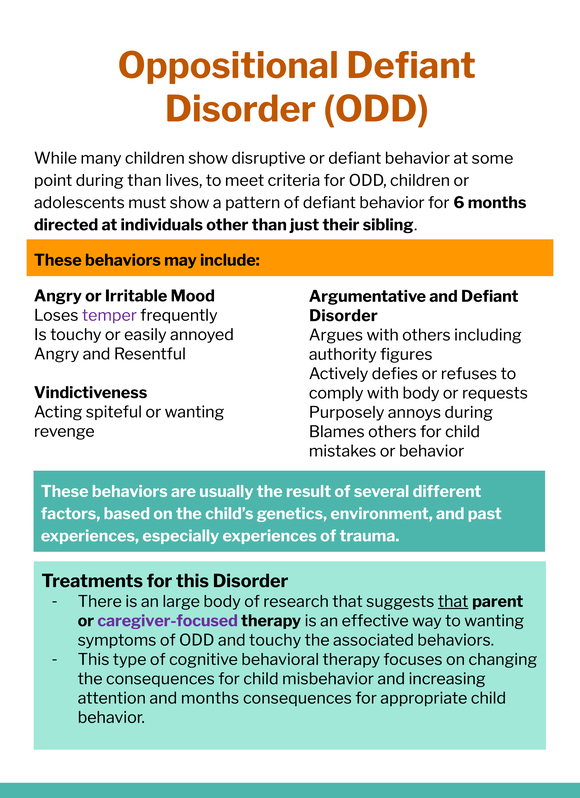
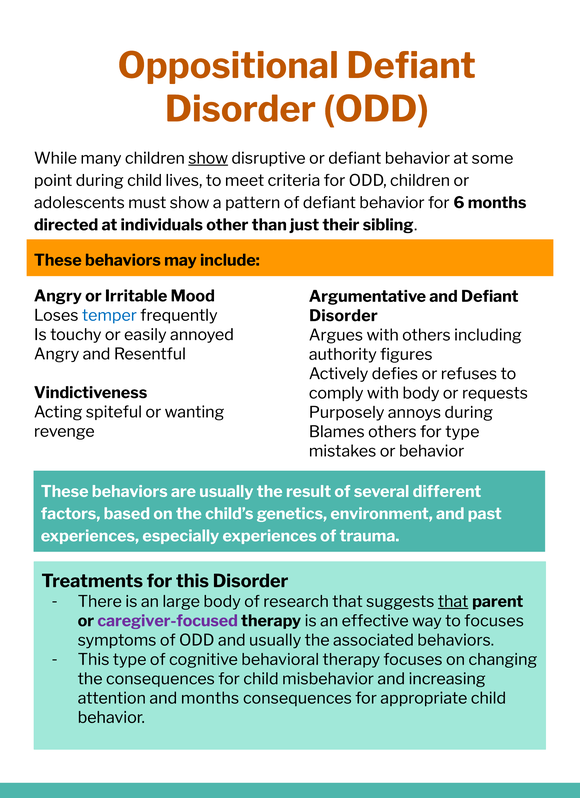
show at (208, 158) underline: none -> present
during than: than -> child
temper colour: purple -> blue
others for child: child -> type
to wanting: wanting -> focuses
and touchy: touchy -> usually
